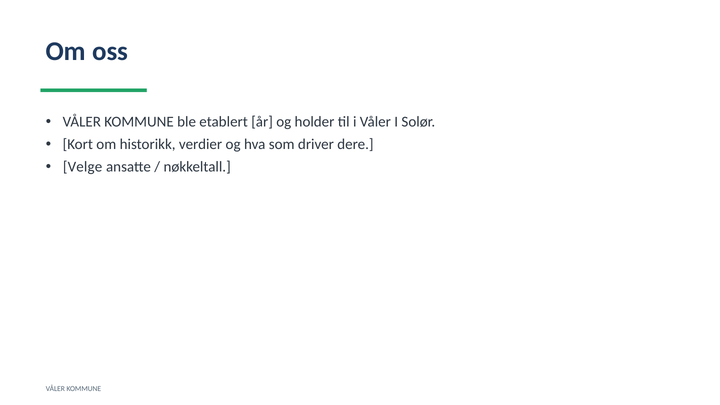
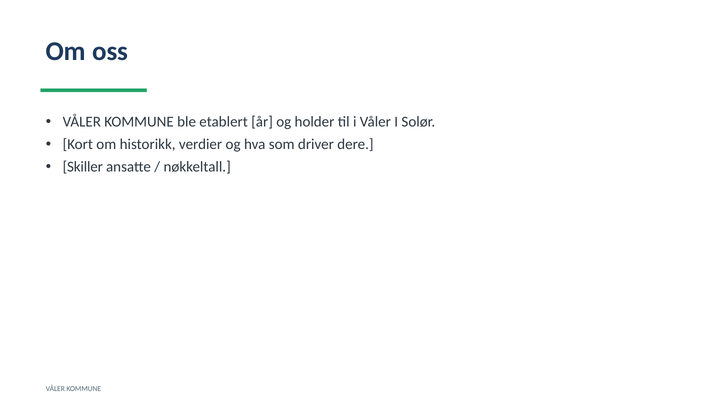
Velge: Velge -> Skiller
